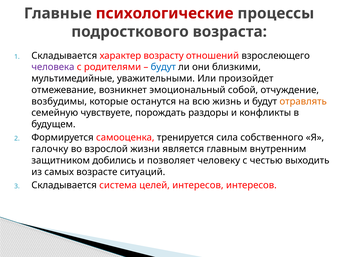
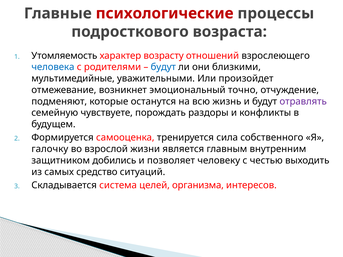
Складывается at (64, 56): Складывается -> Утомляемость
человека colour: purple -> blue
собой: собой -> точно
возбудимы: возбудимы -> подменяют
отравлять colour: orange -> purple
возрасте: возрасте -> средство
целей интересов: интересов -> организма
